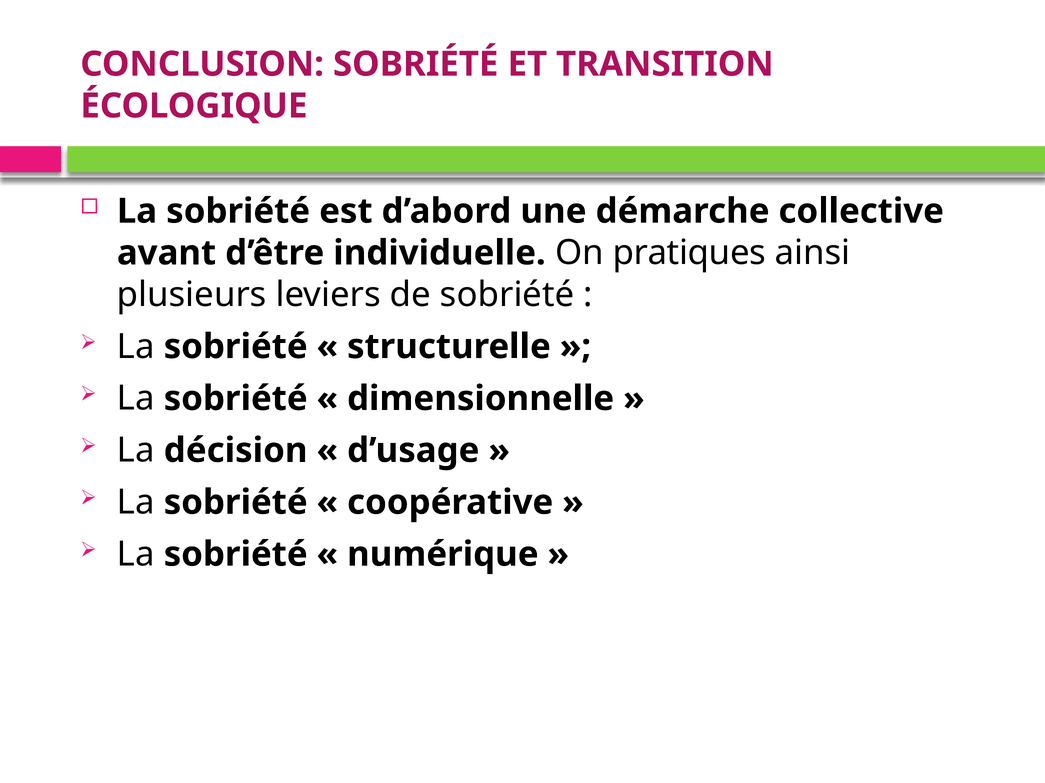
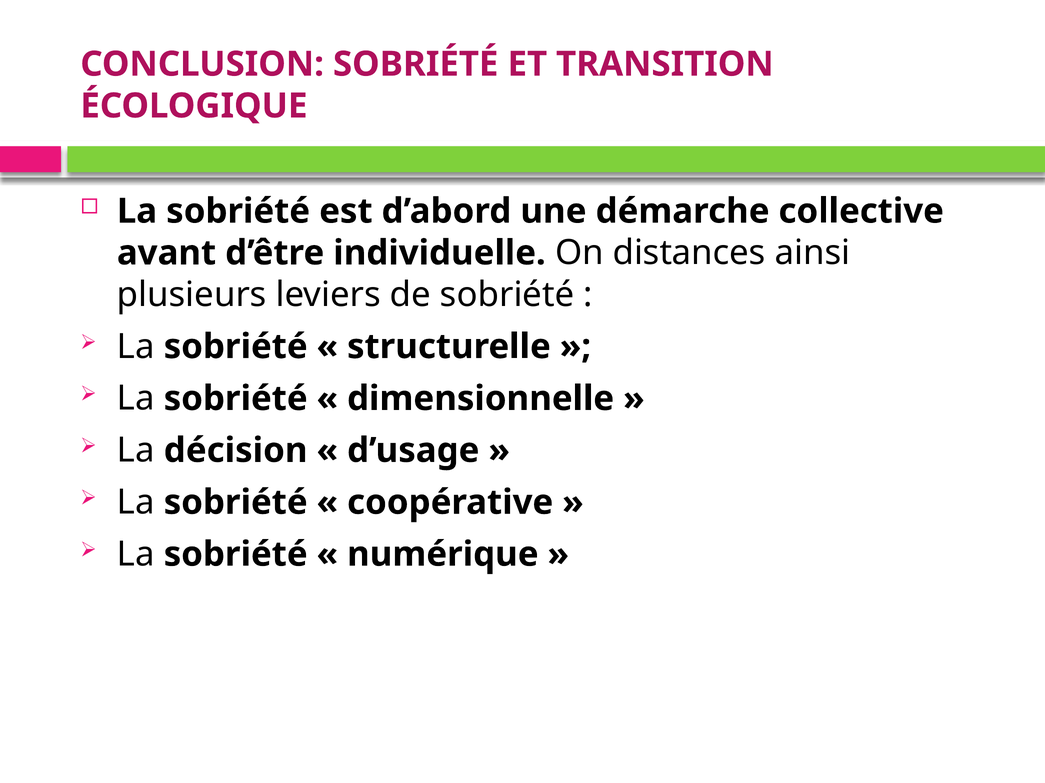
pratiques: pratiques -> distances
